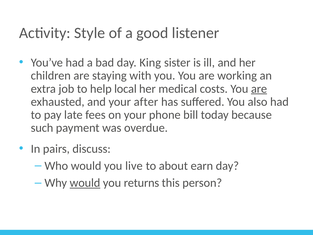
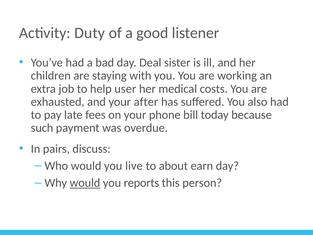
Style: Style -> Duty
King: King -> Deal
local: local -> user
are at (259, 89) underline: present -> none
returns: returns -> reports
